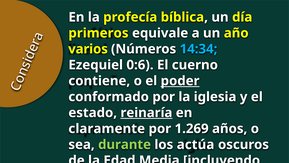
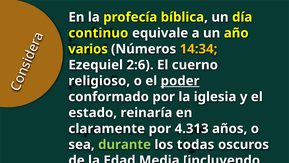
primeros: primeros -> continuo
14:34 colour: light blue -> yellow
0:6: 0:6 -> 2:6
contiene: contiene -> religioso
reinaría underline: present -> none
1.269: 1.269 -> 4.313
actúa: actúa -> todas
